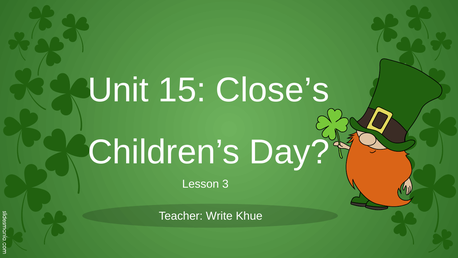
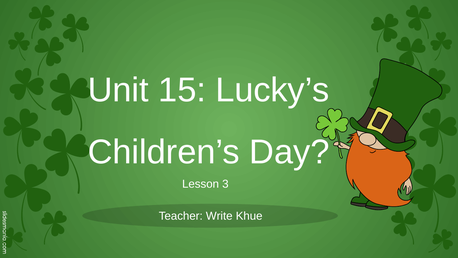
Close’s: Close’s -> Lucky’s
